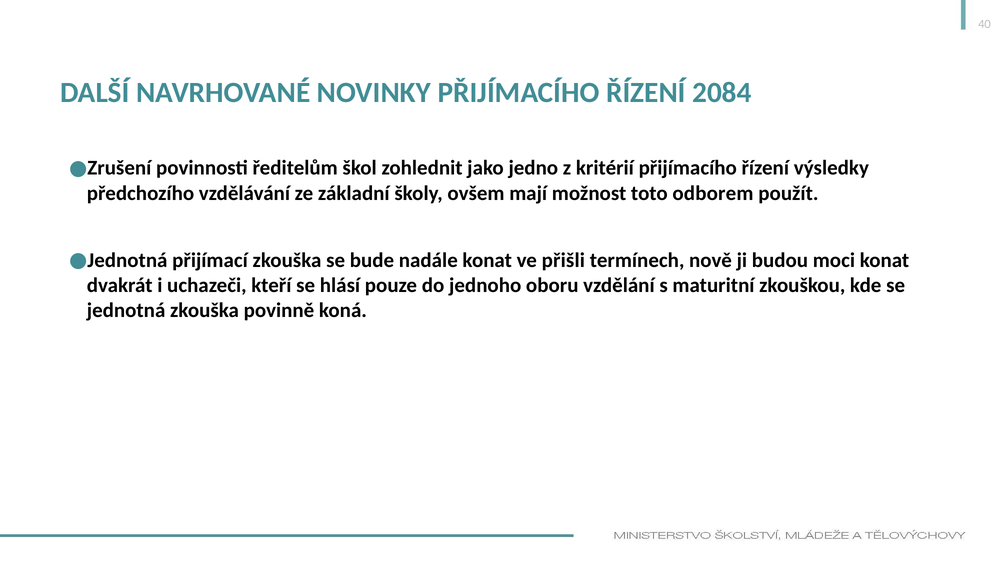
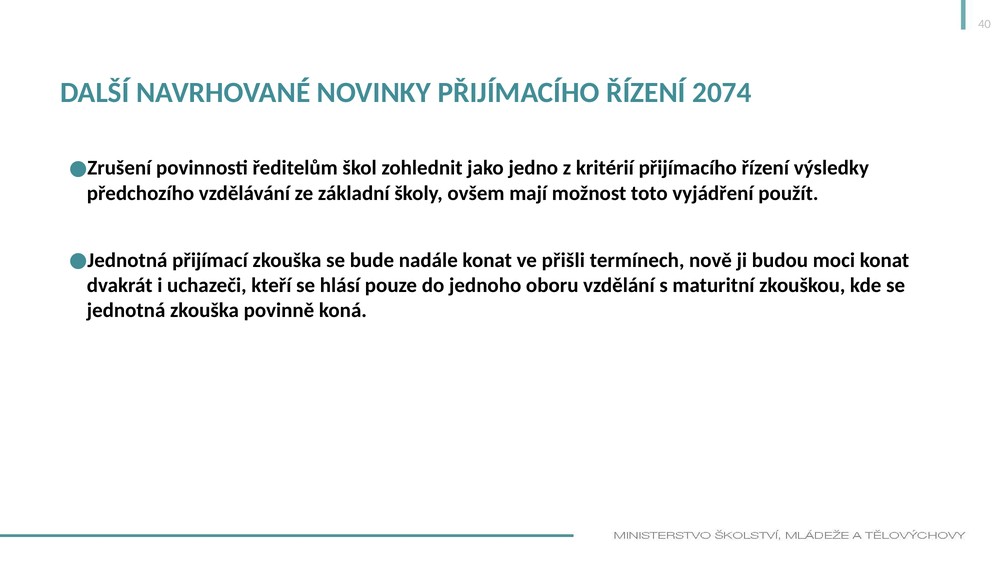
2084: 2084 -> 2074
odborem: odborem -> vyjádření
